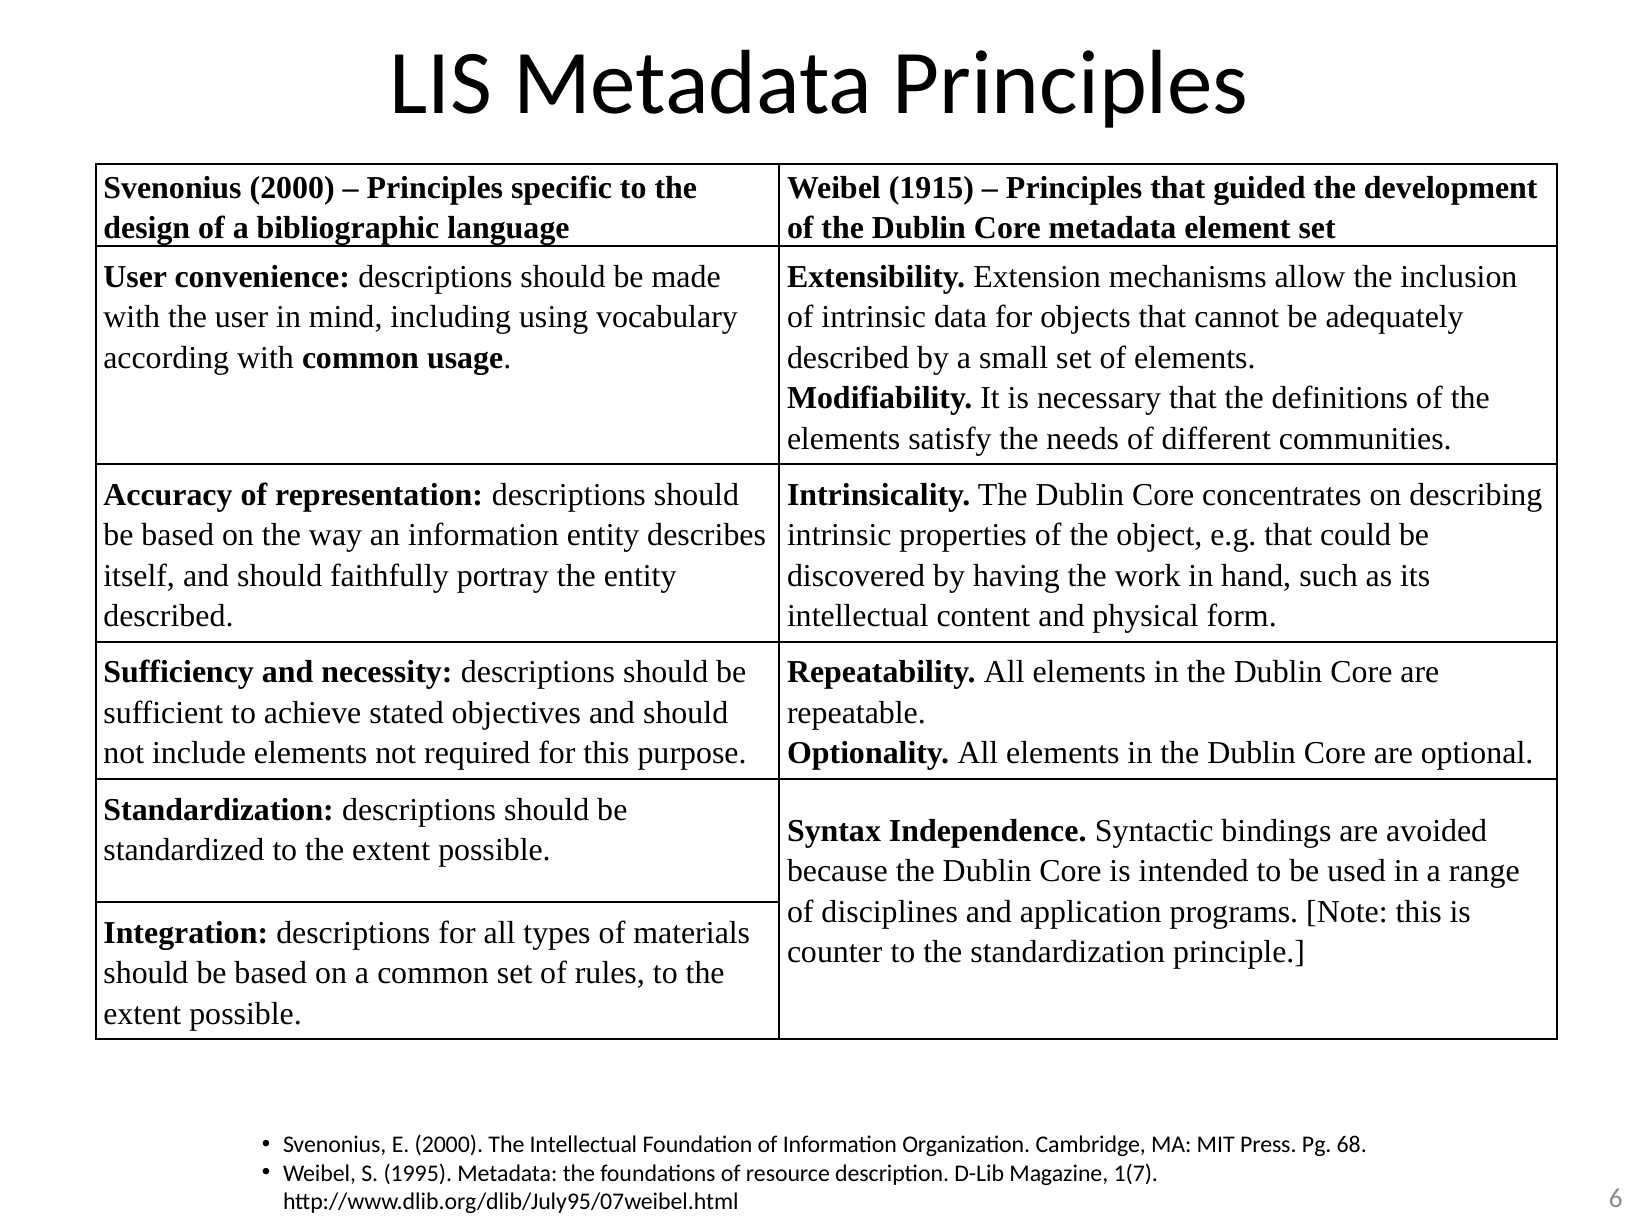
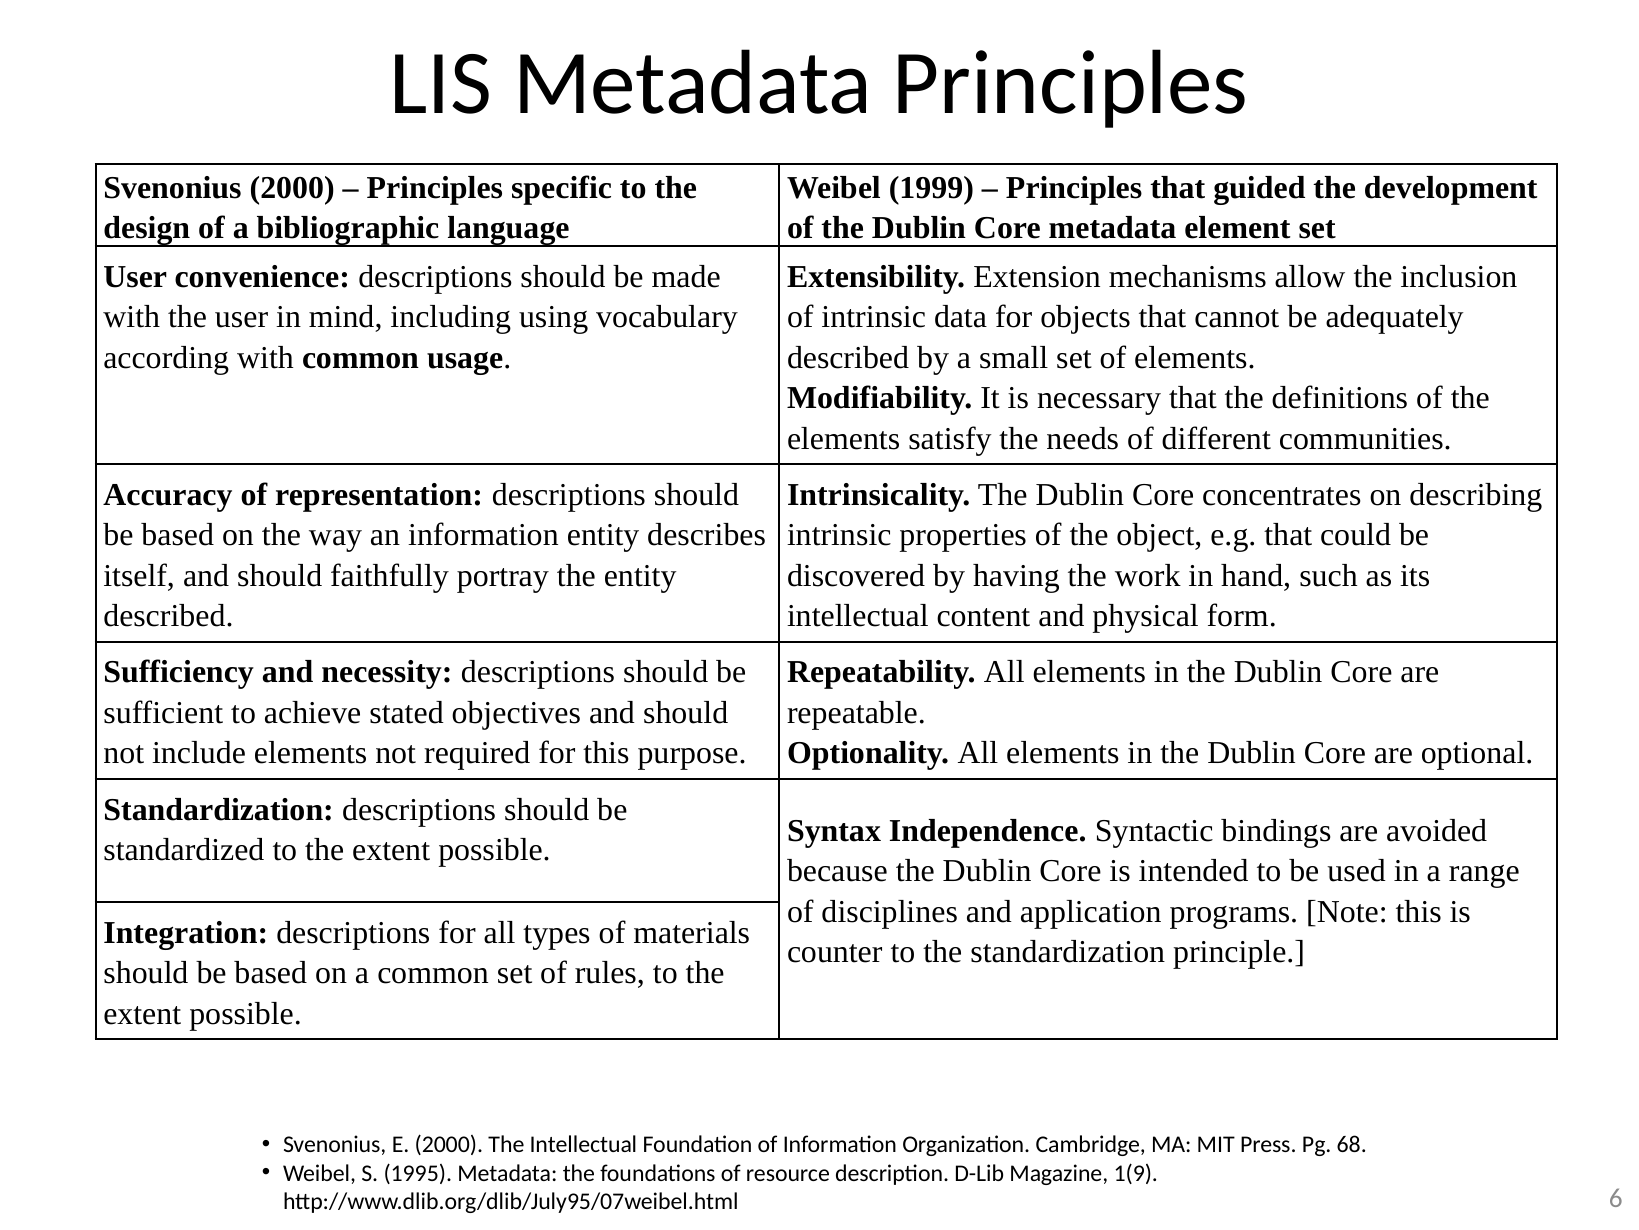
1915: 1915 -> 1999
1(7: 1(7 -> 1(9
